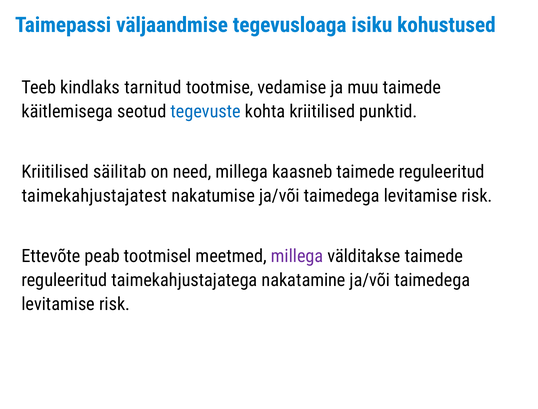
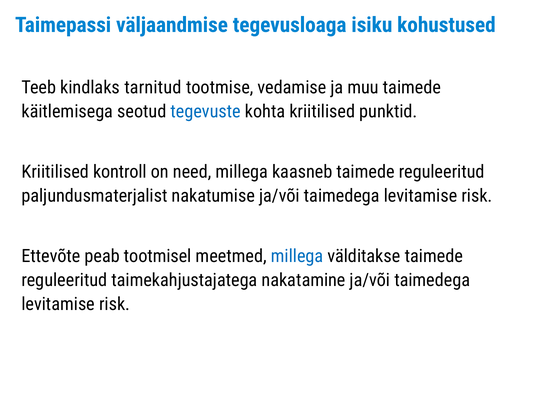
säilitab: säilitab -> kontroll
taimekahjustajatest: taimekahjustajatest -> paljundusmaterjalist
millega at (297, 256) colour: purple -> blue
